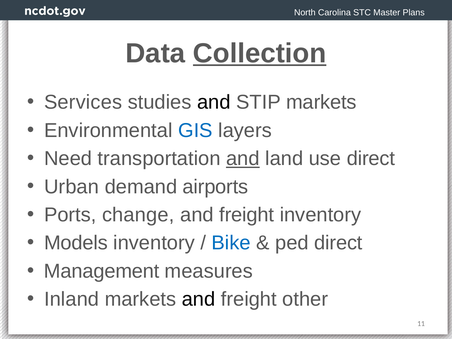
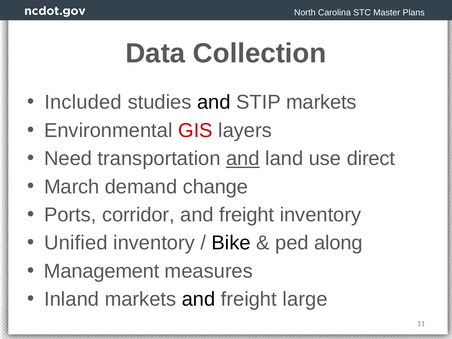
Collection underline: present -> none
Services: Services -> Included
GIS colour: blue -> red
Urban: Urban -> March
airports: airports -> change
change: change -> corridor
Models: Models -> Unified
Bike colour: blue -> black
ped direct: direct -> along
other: other -> large
